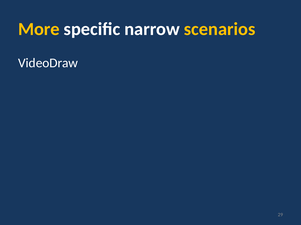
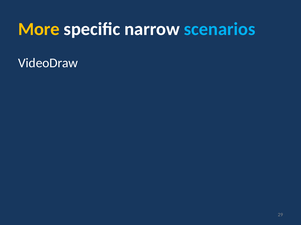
scenarios colour: yellow -> light blue
